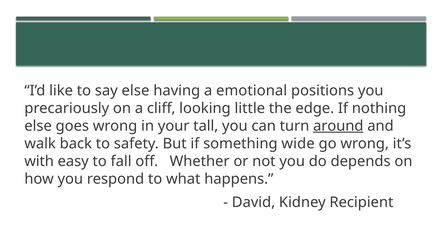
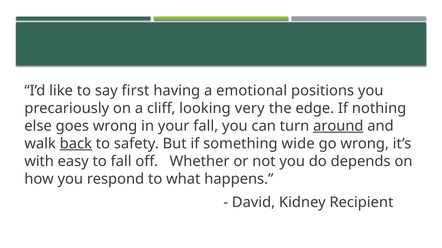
say else: else -> first
little: little -> very
your tall: tall -> fall
back underline: none -> present
